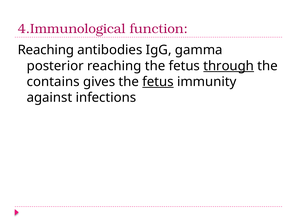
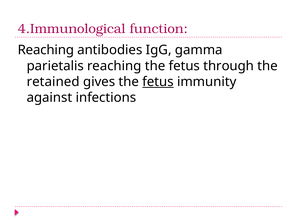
posterior: posterior -> parietalis
through underline: present -> none
contains: contains -> retained
